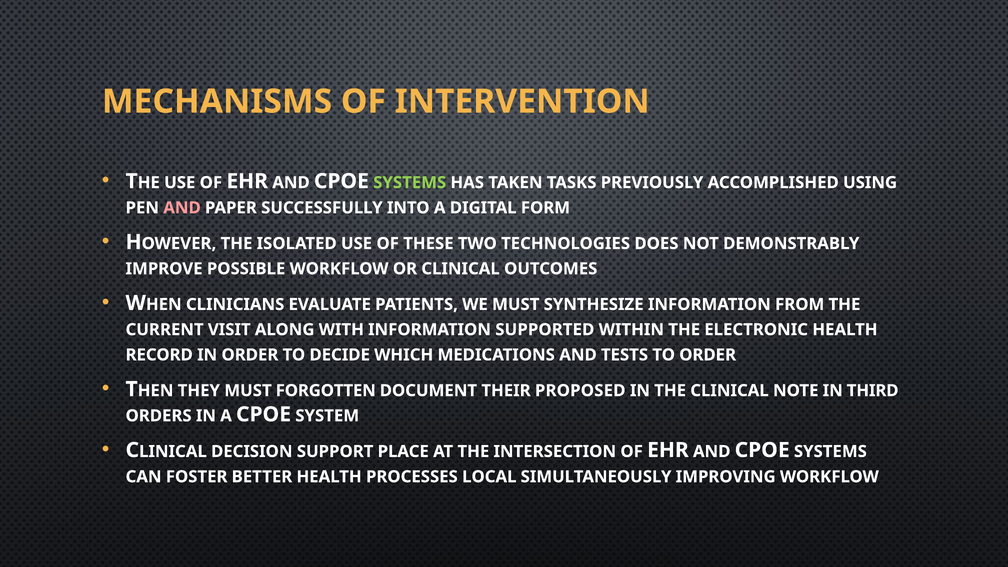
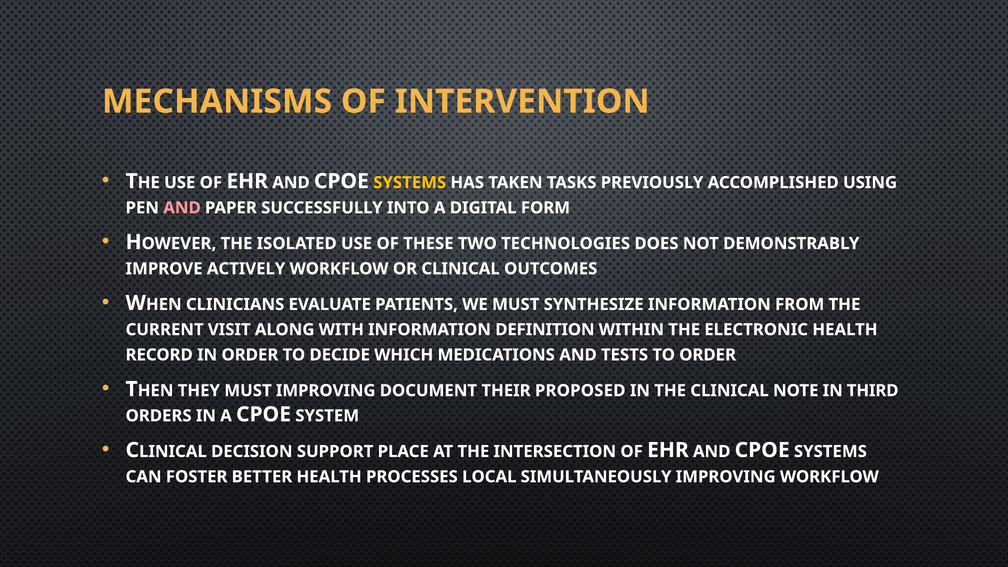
SYSTEMS at (410, 183) colour: light green -> yellow
POSSIBLE: POSSIBLE -> ACTIVELY
SUPPORTED: SUPPORTED -> DEFINITION
MUST FORGOTTEN: FORGOTTEN -> IMPROVING
